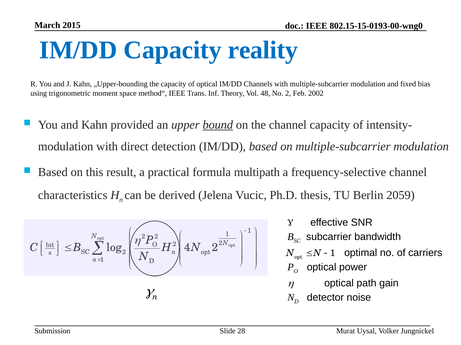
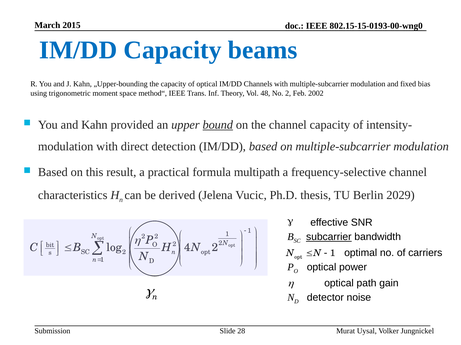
reality: reality -> beams
2059: 2059 -> 2029
subcarrier underline: none -> present
